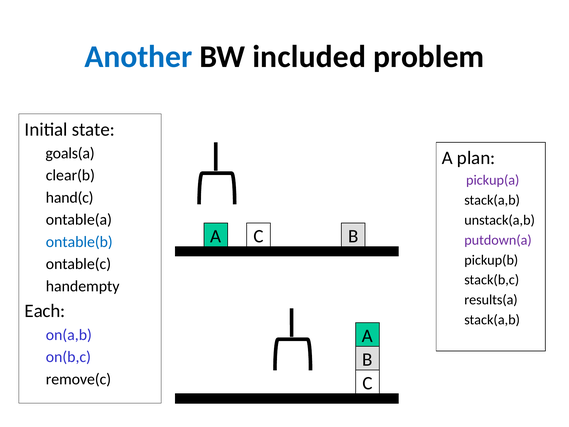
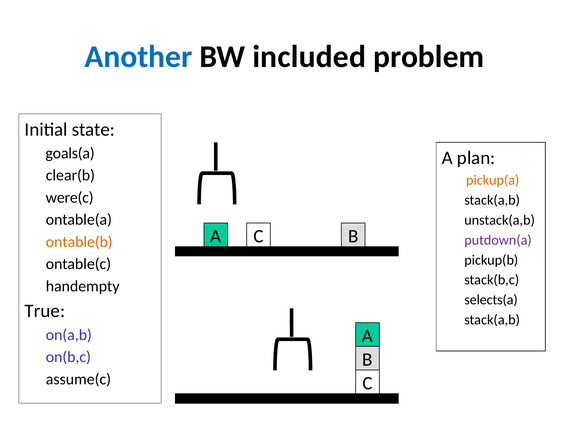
pickup(a colour: purple -> orange
hand(c: hand(c -> were(c
ontable(b colour: blue -> orange
results(a: results(a -> selects(a
Each: Each -> True
remove(c: remove(c -> assume(c
